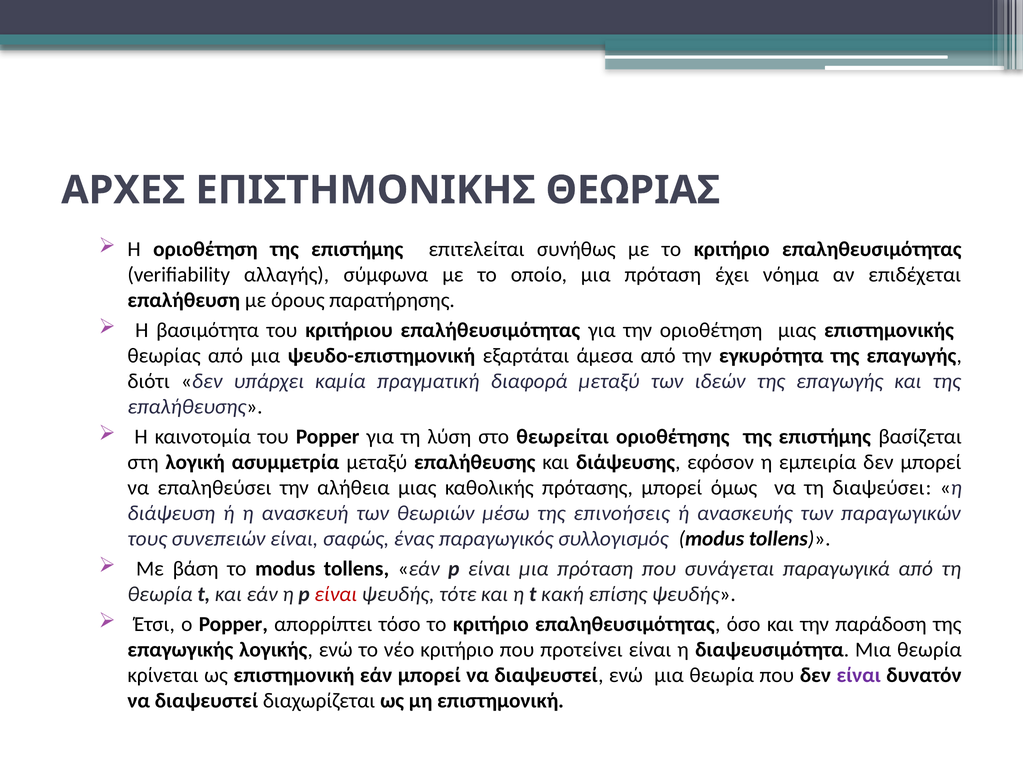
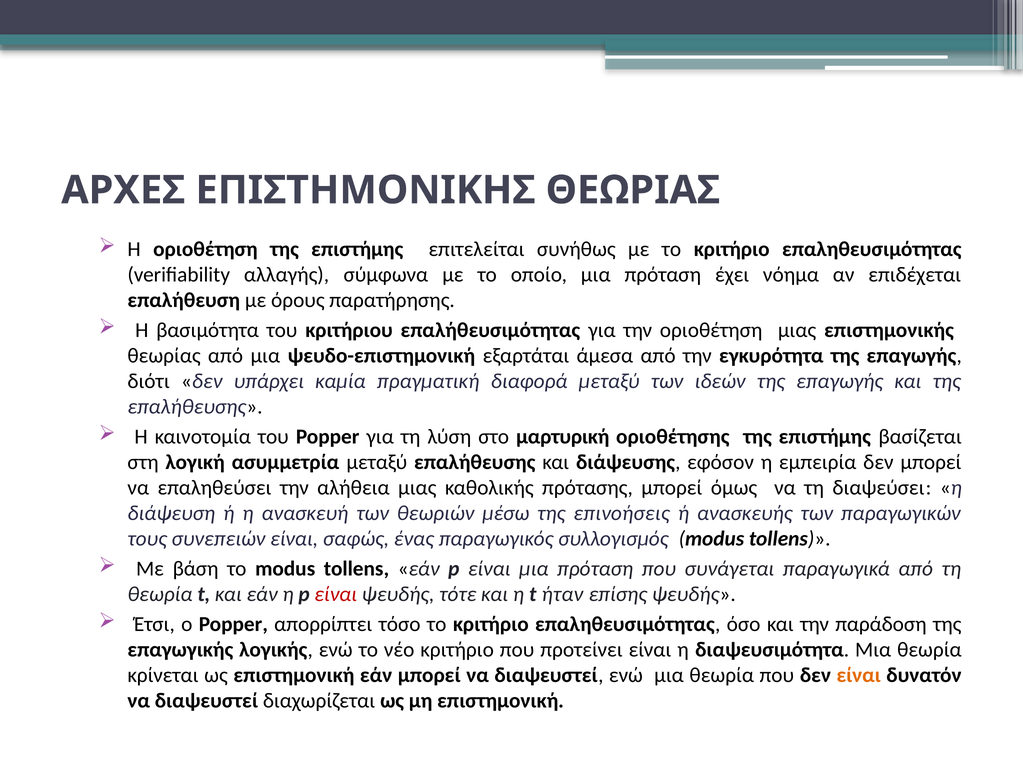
θεωρείται: θεωρείται -> μαρτυρική
κακή: κακή -> ήταν
είναι at (859, 675) colour: purple -> orange
